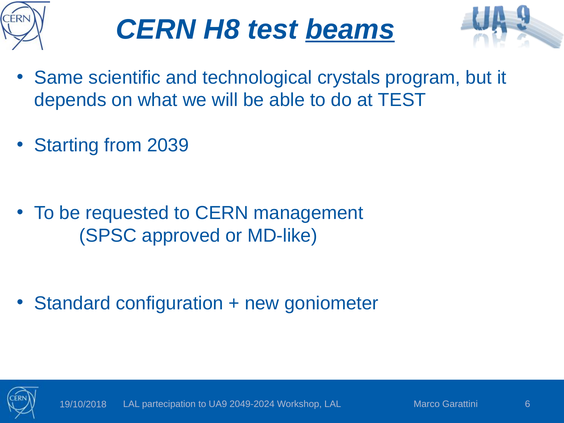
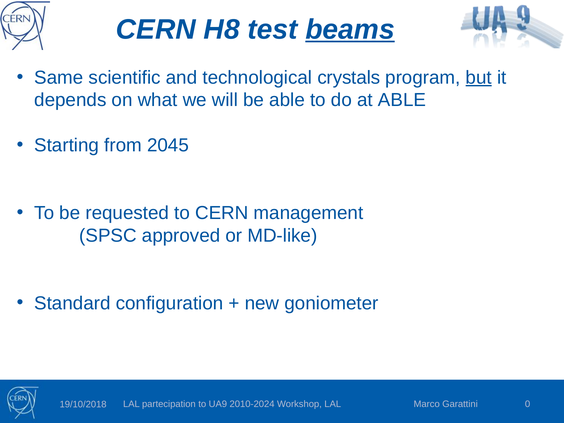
but underline: none -> present
at TEST: TEST -> ABLE
2039: 2039 -> 2045
2049-2024: 2049-2024 -> 2010-2024
6: 6 -> 0
